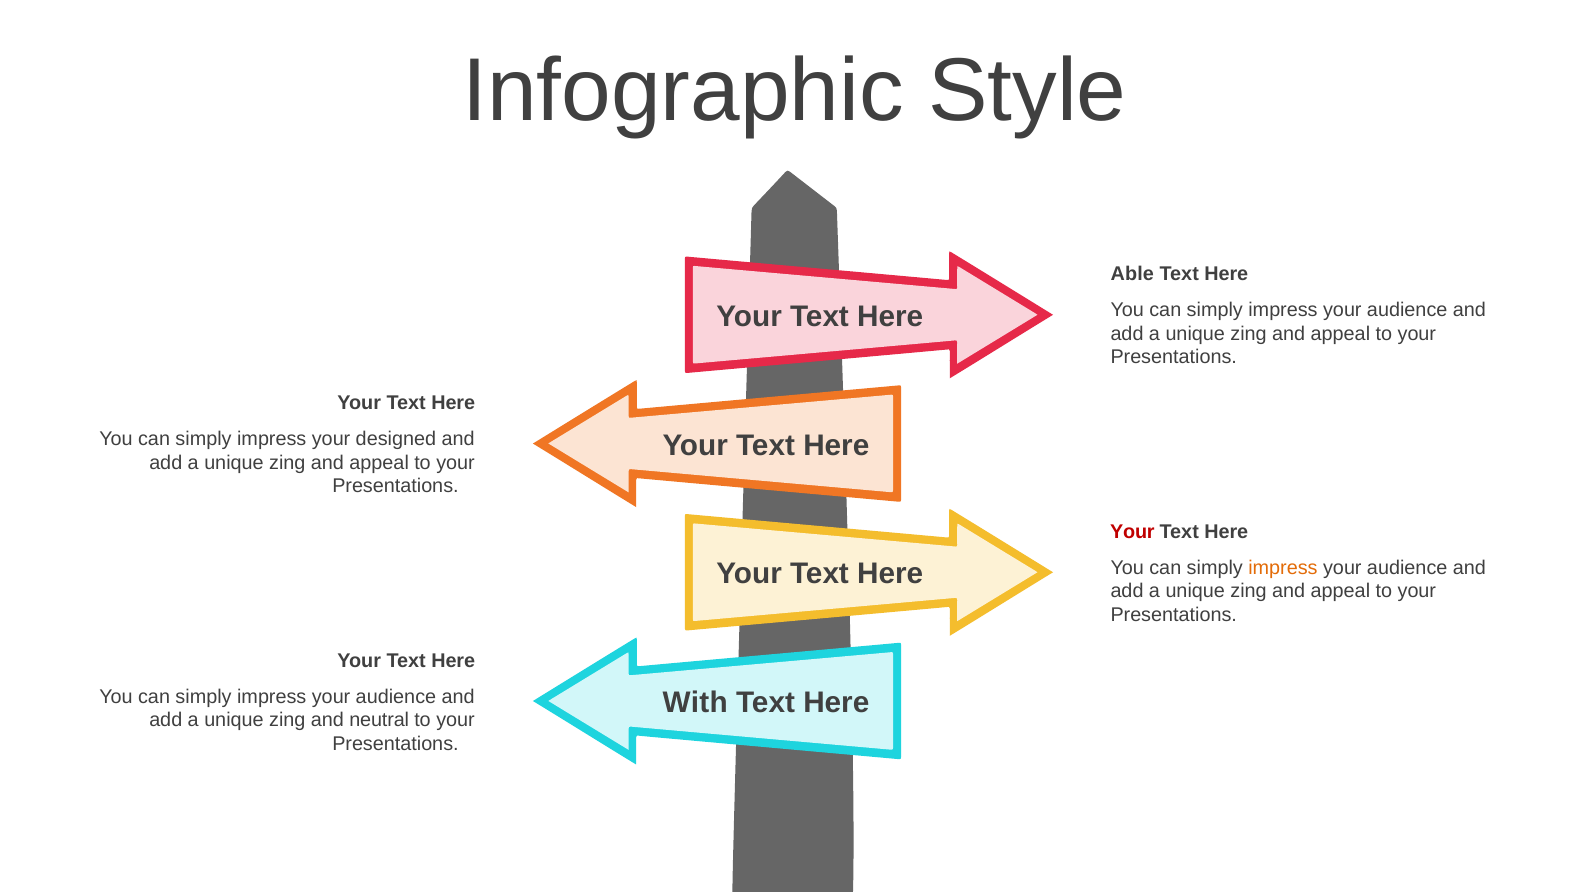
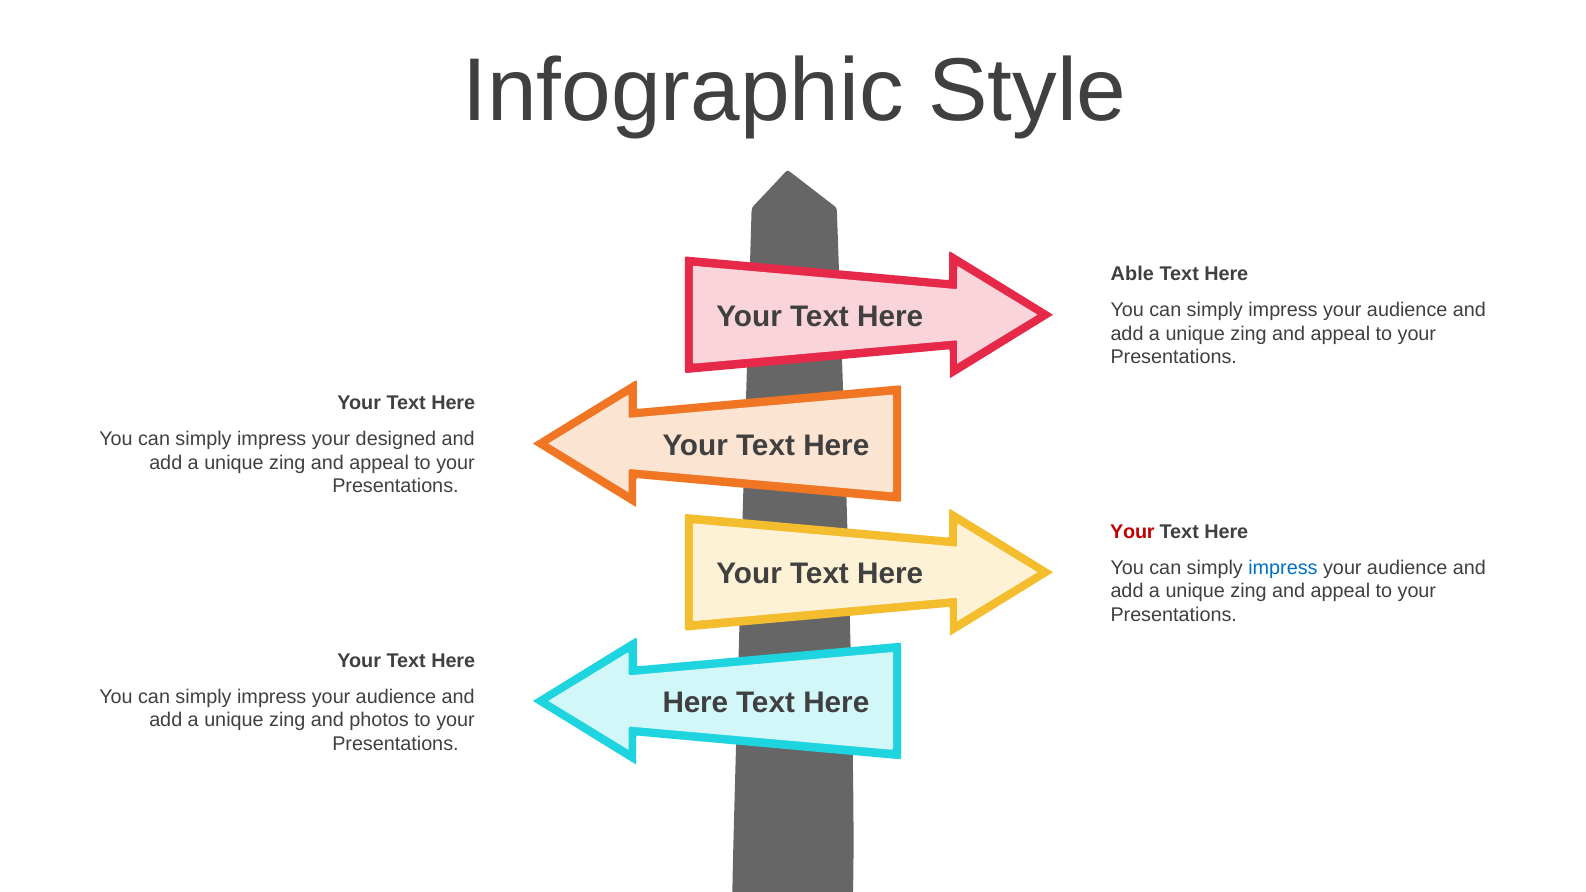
impress at (1283, 568) colour: orange -> blue
With at (695, 703): With -> Here
neutral: neutral -> photos
